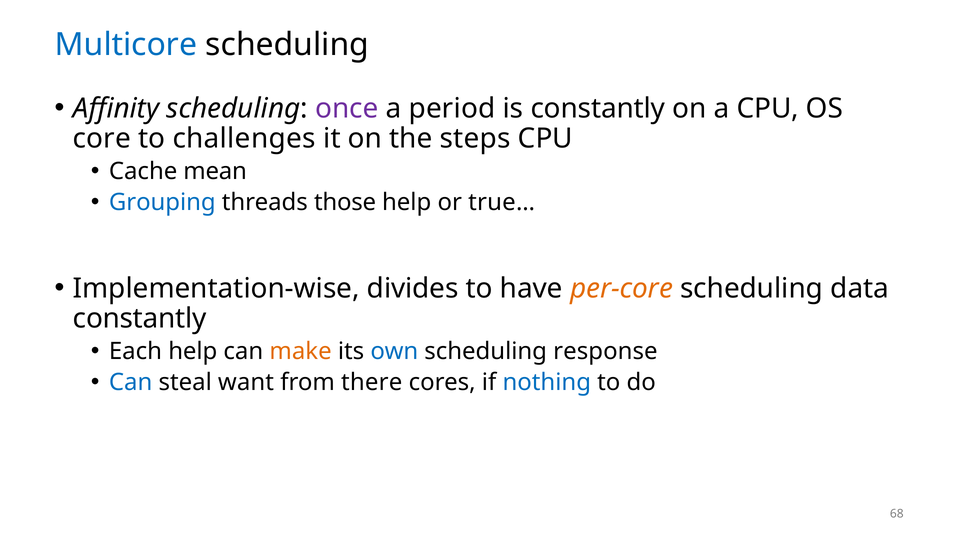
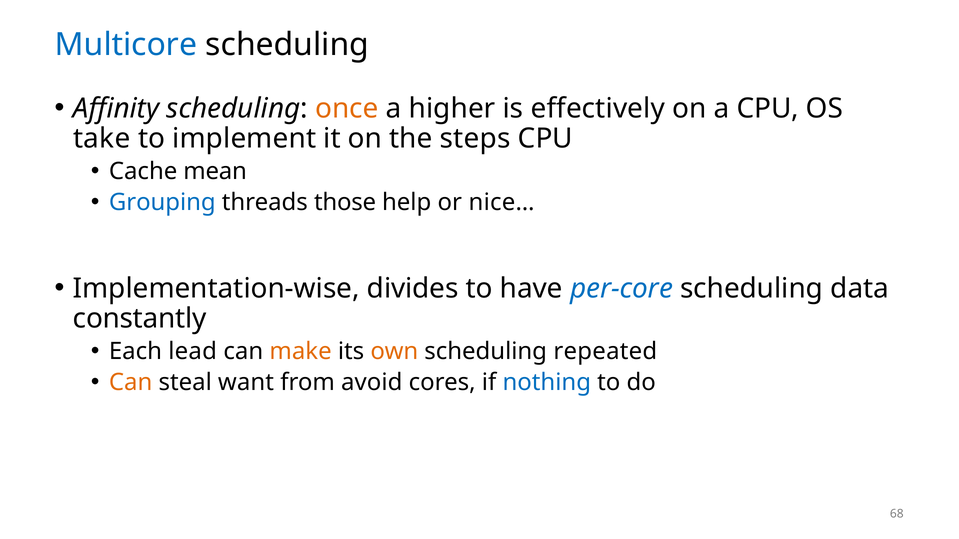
once colour: purple -> orange
period: period -> higher
is constantly: constantly -> effectively
core: core -> take
challenges: challenges -> implement
true…: true… -> nice…
per-core colour: orange -> blue
Each help: help -> lead
own colour: blue -> orange
response: response -> repeated
Can at (131, 383) colour: blue -> orange
there: there -> avoid
